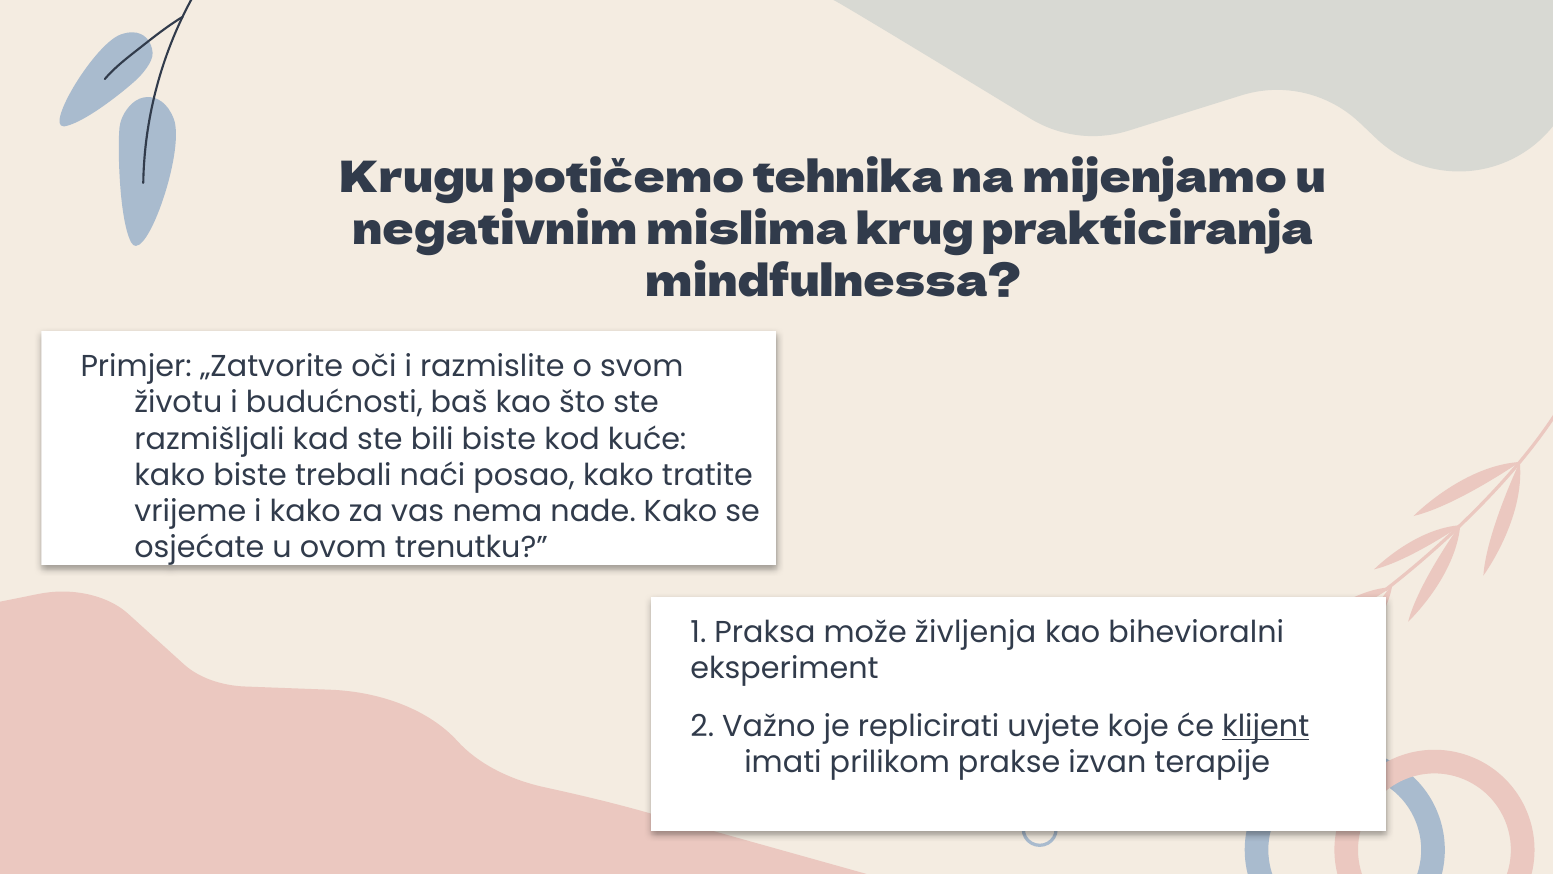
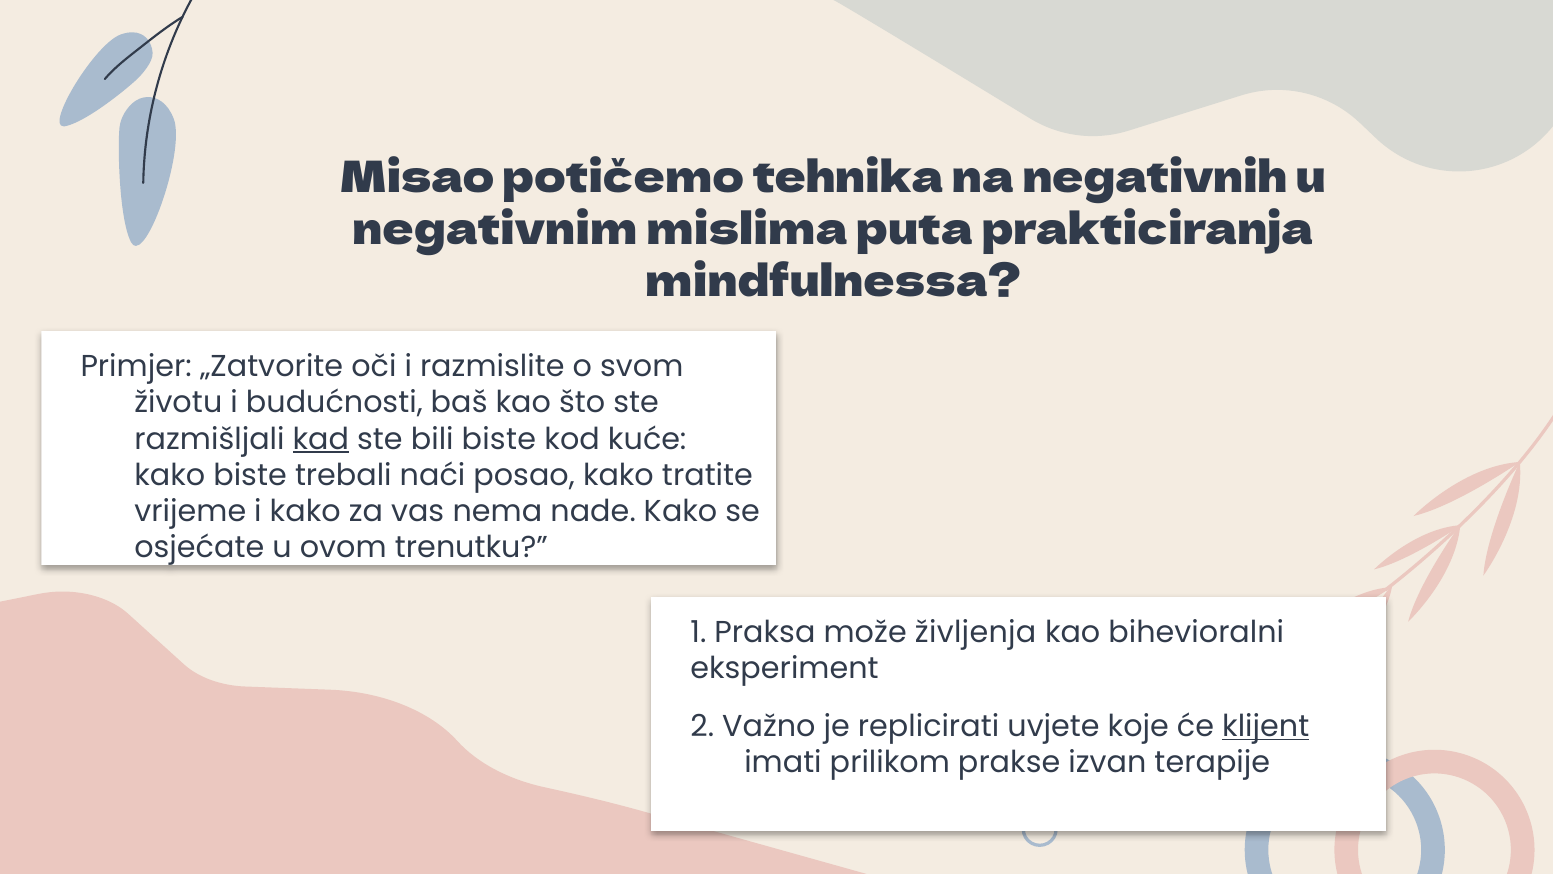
Krugu: Krugu -> Misao
mijenjamo: mijenjamo -> negativnih
krug: krug -> puta
kad underline: none -> present
